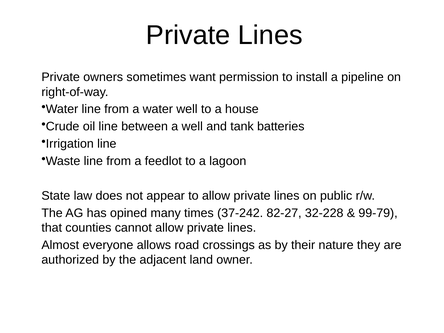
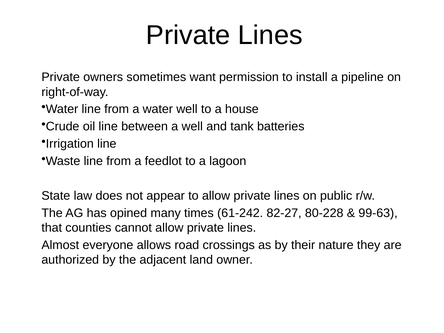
37-242: 37-242 -> 61-242
32-228: 32-228 -> 80-228
99-79: 99-79 -> 99-63
